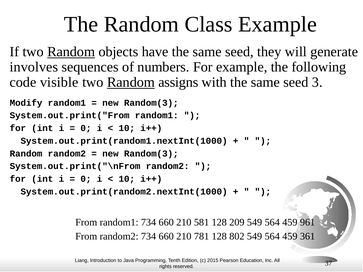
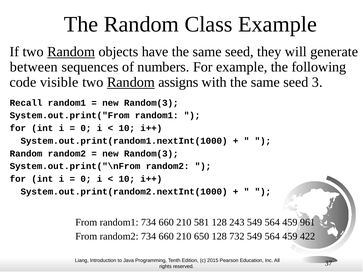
involves: involves -> between
Modify: Modify -> Recall
209: 209 -> 243
781: 781 -> 650
802: 802 -> 732
361: 361 -> 422
